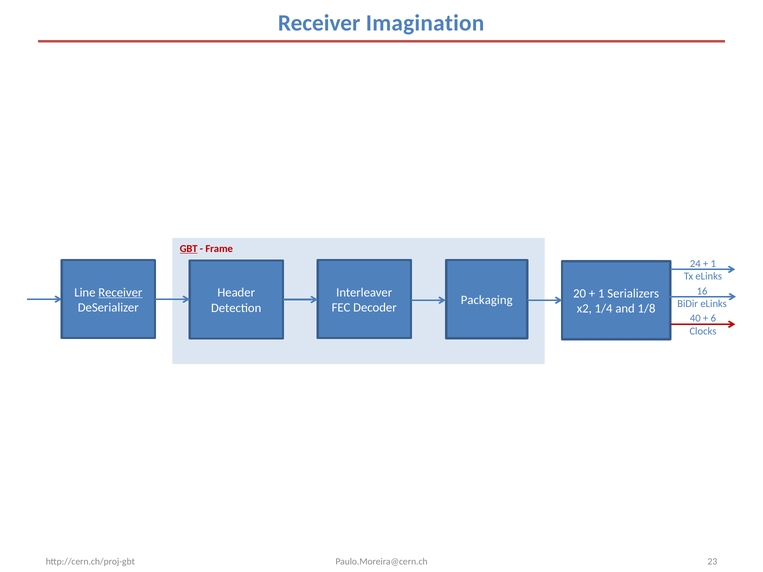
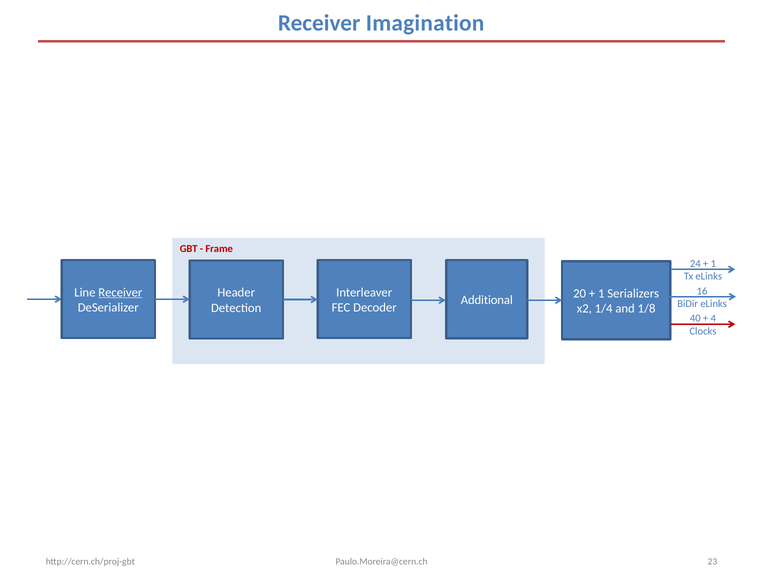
GBT underline: present -> none
Packaging: Packaging -> Additional
6: 6 -> 4
